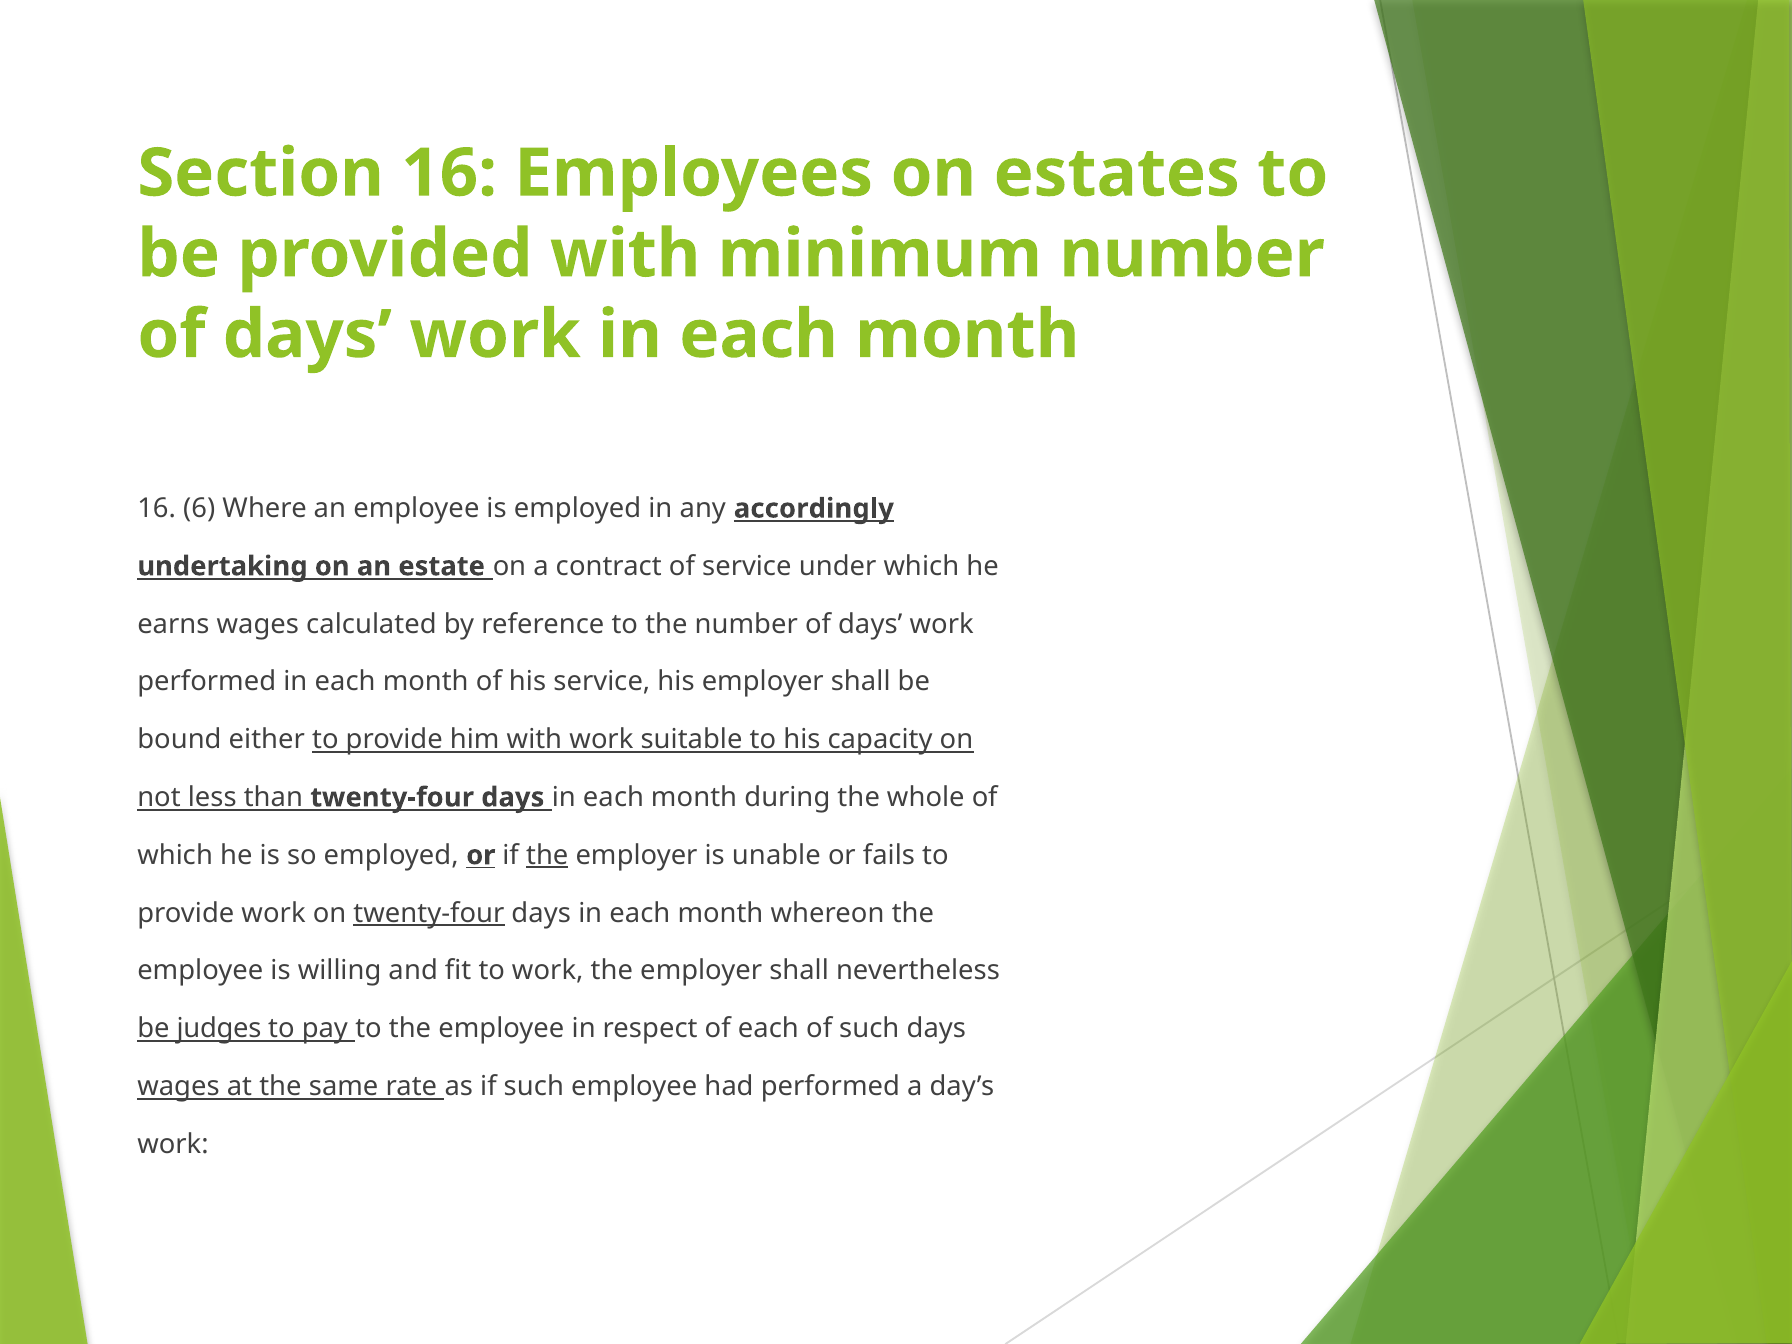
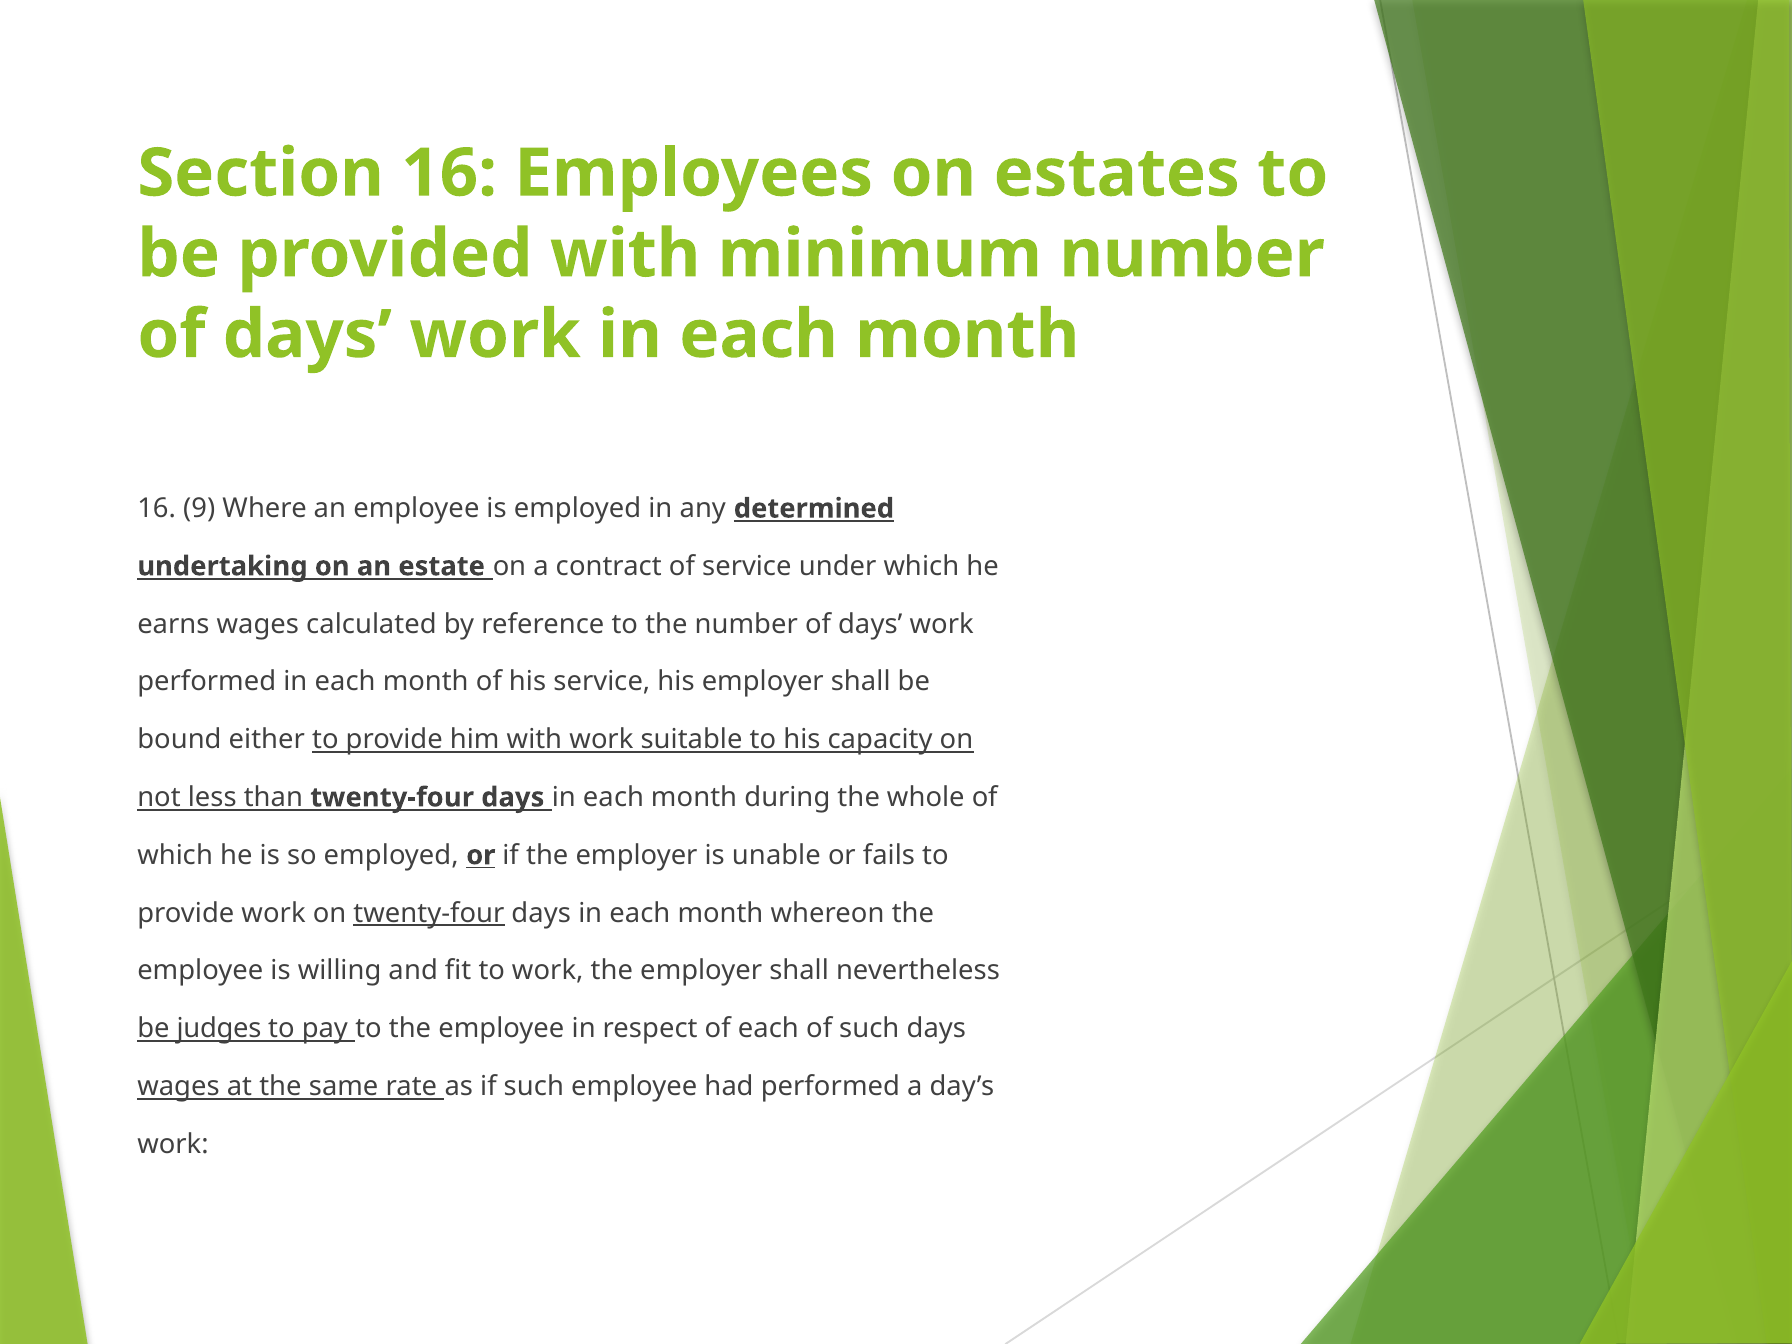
6: 6 -> 9
accordingly: accordingly -> determined
the at (547, 855) underline: present -> none
